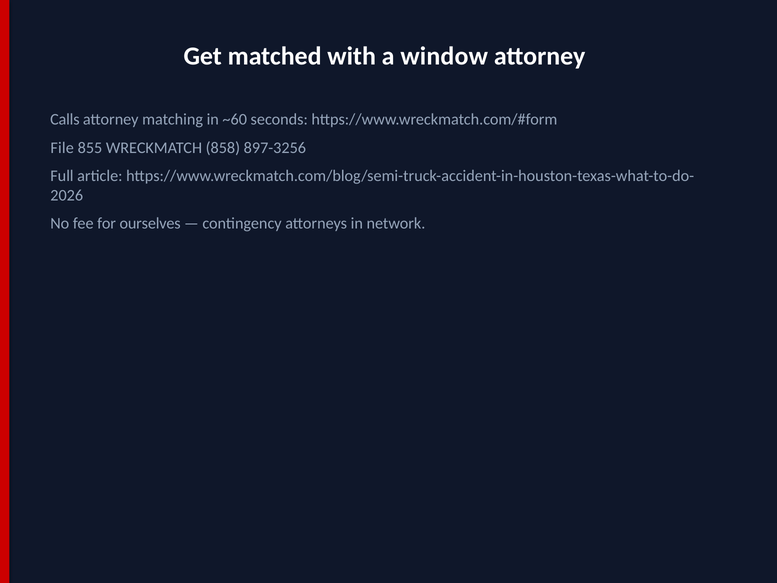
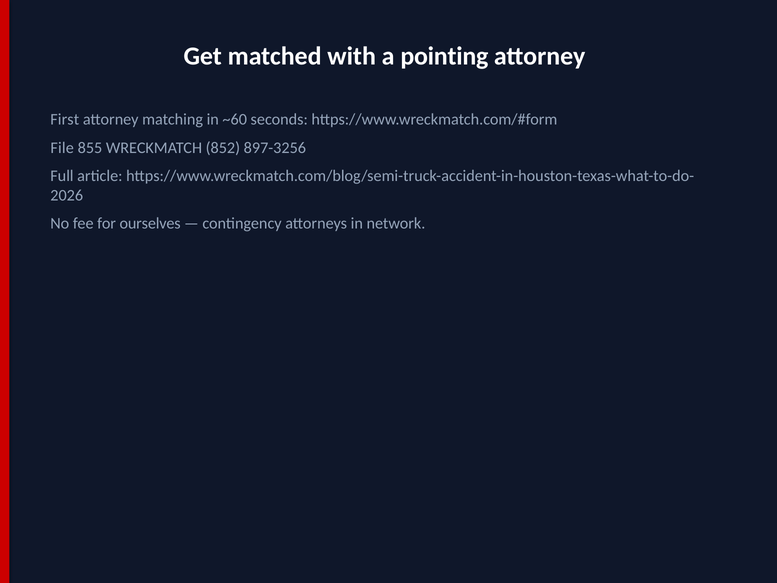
window: window -> pointing
Calls: Calls -> First
858: 858 -> 852
